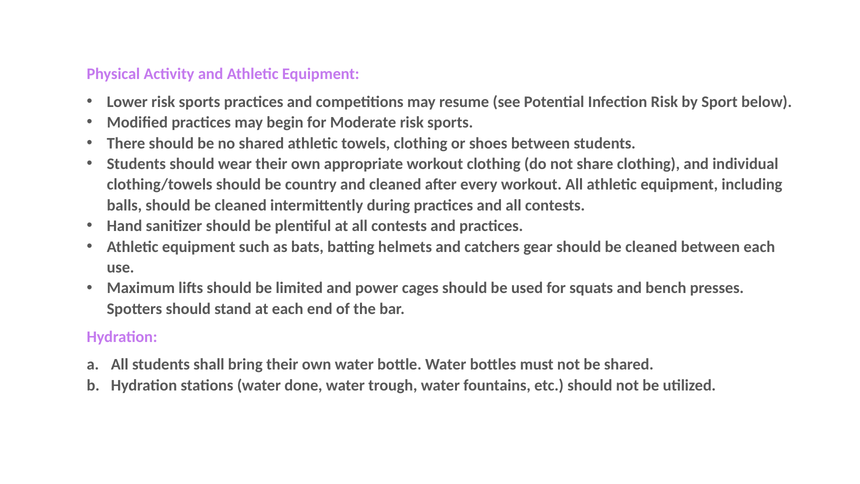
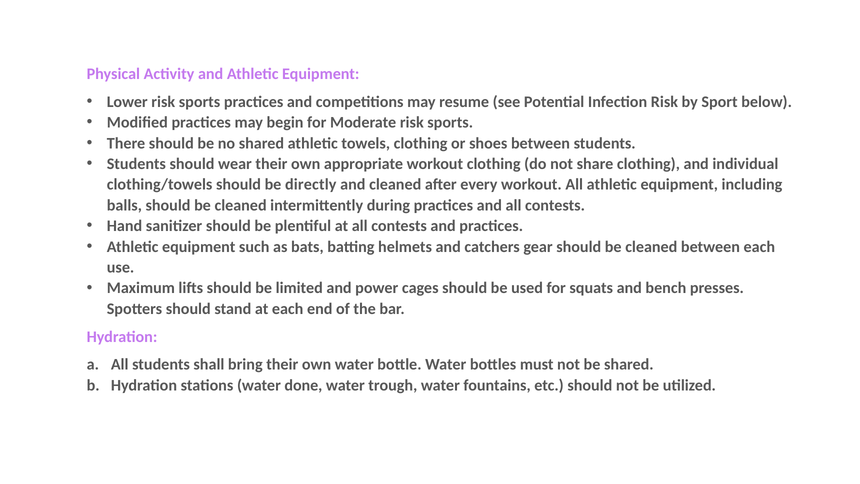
country: country -> directly
